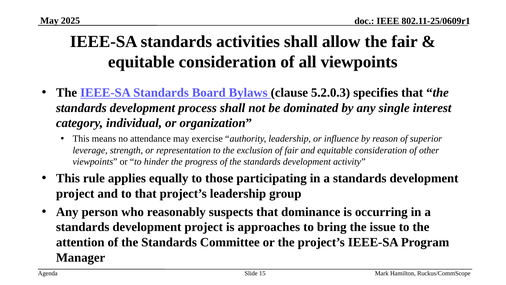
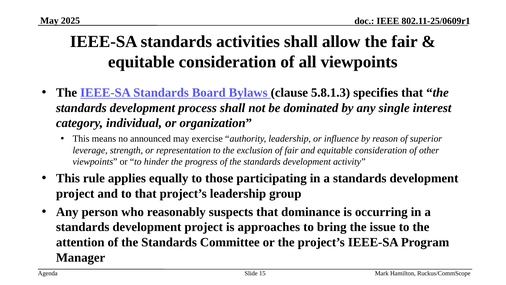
5.2.0.3: 5.2.0.3 -> 5.8.1.3
attendance: attendance -> announced
